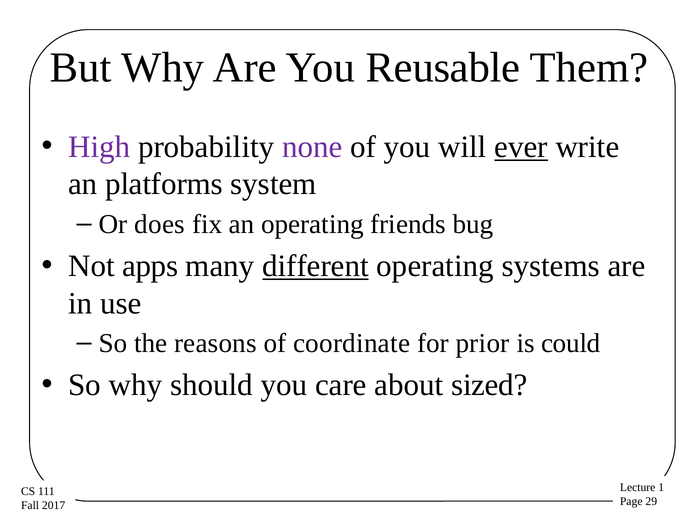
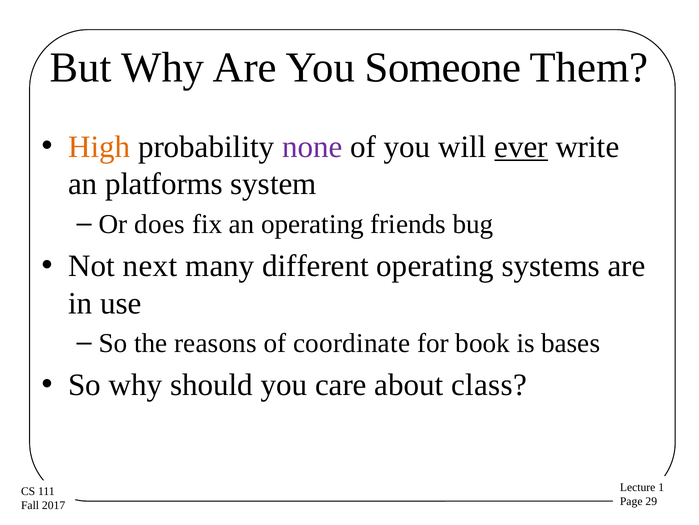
Reusable: Reusable -> Someone
High colour: purple -> orange
apps: apps -> next
different underline: present -> none
prior: prior -> book
could: could -> bases
sized: sized -> class
